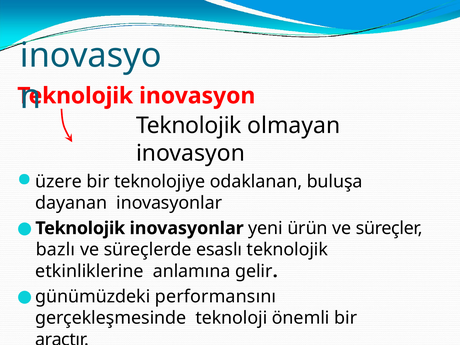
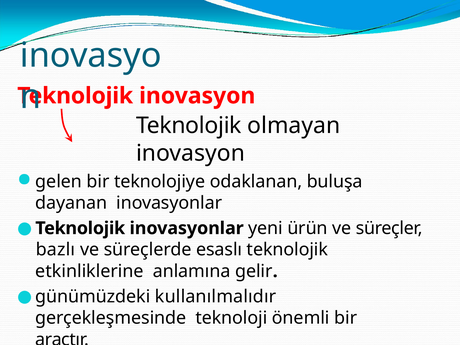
üzere: üzere -> gelen
performansını: performansını -> kullanılmalıdır
